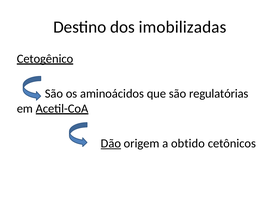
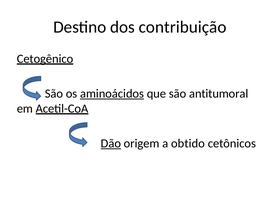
imobilizadas: imobilizadas -> contribuição
aminoácidos underline: none -> present
regulatórias: regulatórias -> antitumoral
